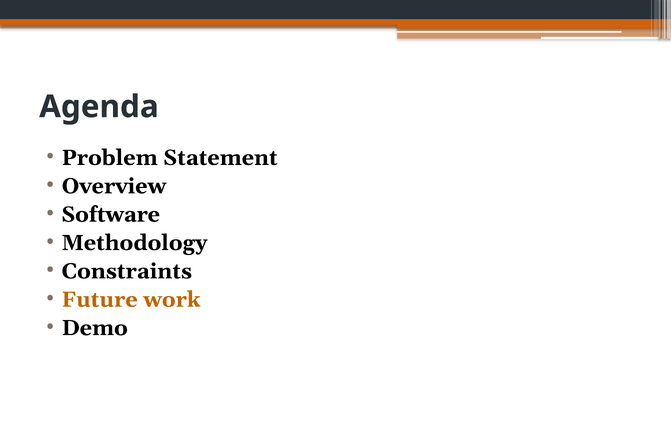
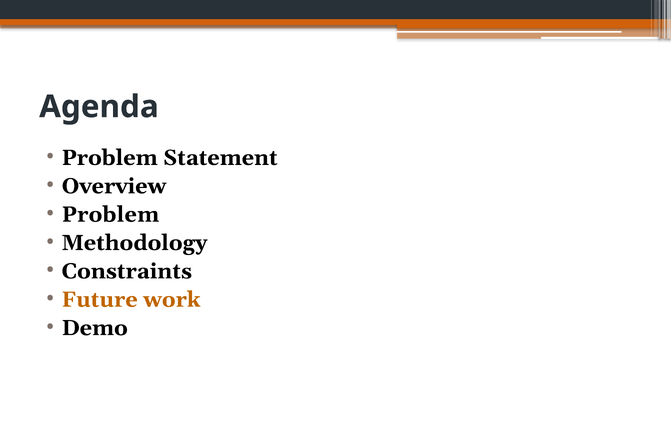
Software at (111, 214): Software -> Problem
